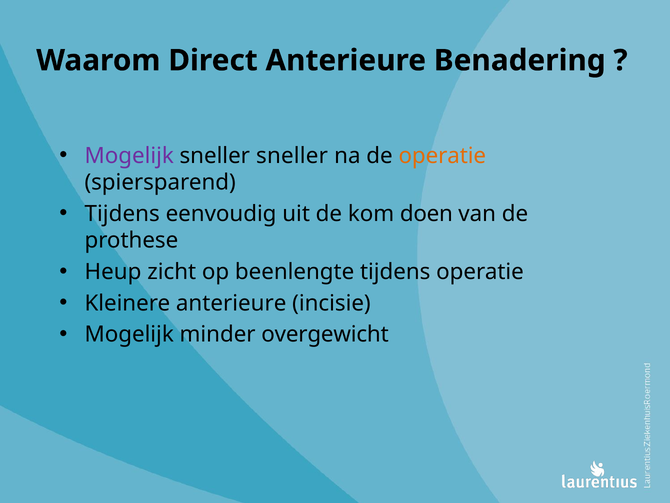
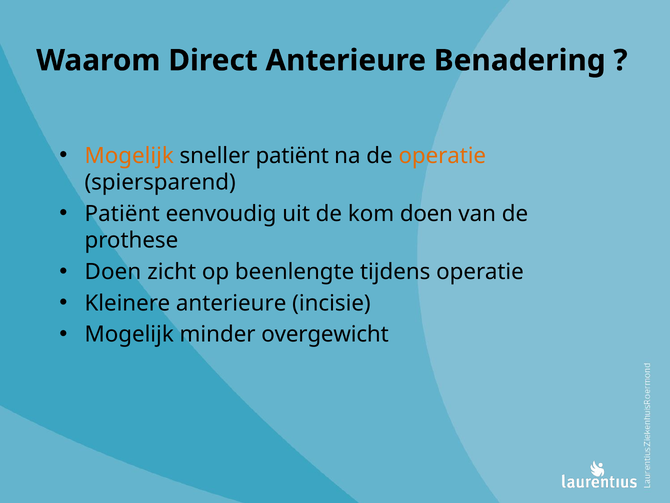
Mogelijk at (129, 156) colour: purple -> orange
sneller sneller: sneller -> patiënt
Tijdens at (122, 214): Tijdens -> Patiënt
Heup at (113, 272): Heup -> Doen
